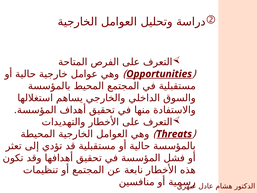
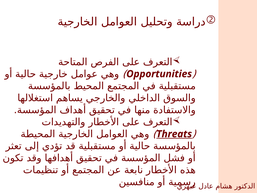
Opportunities underline: present -> none
